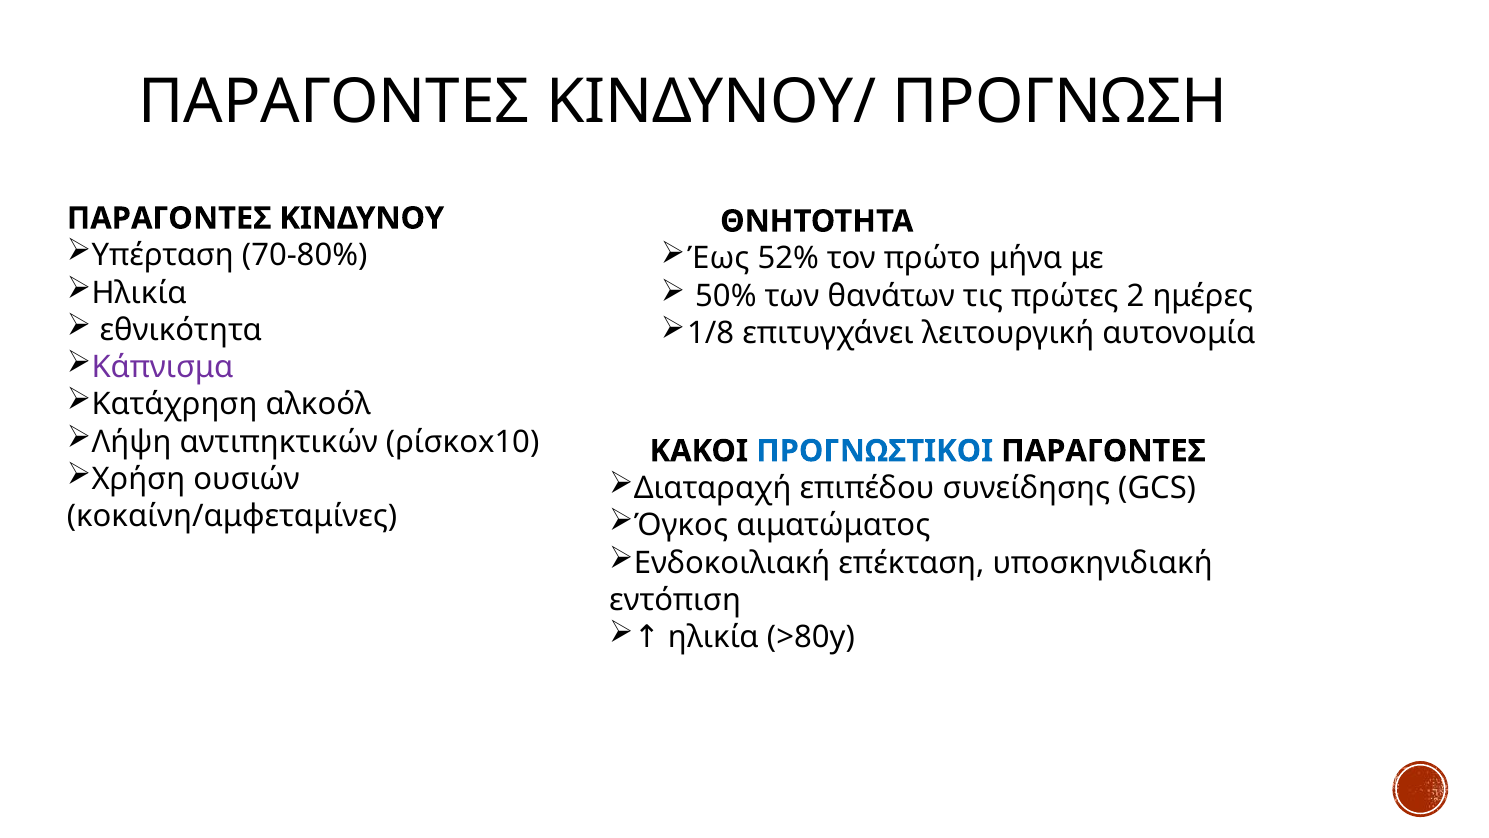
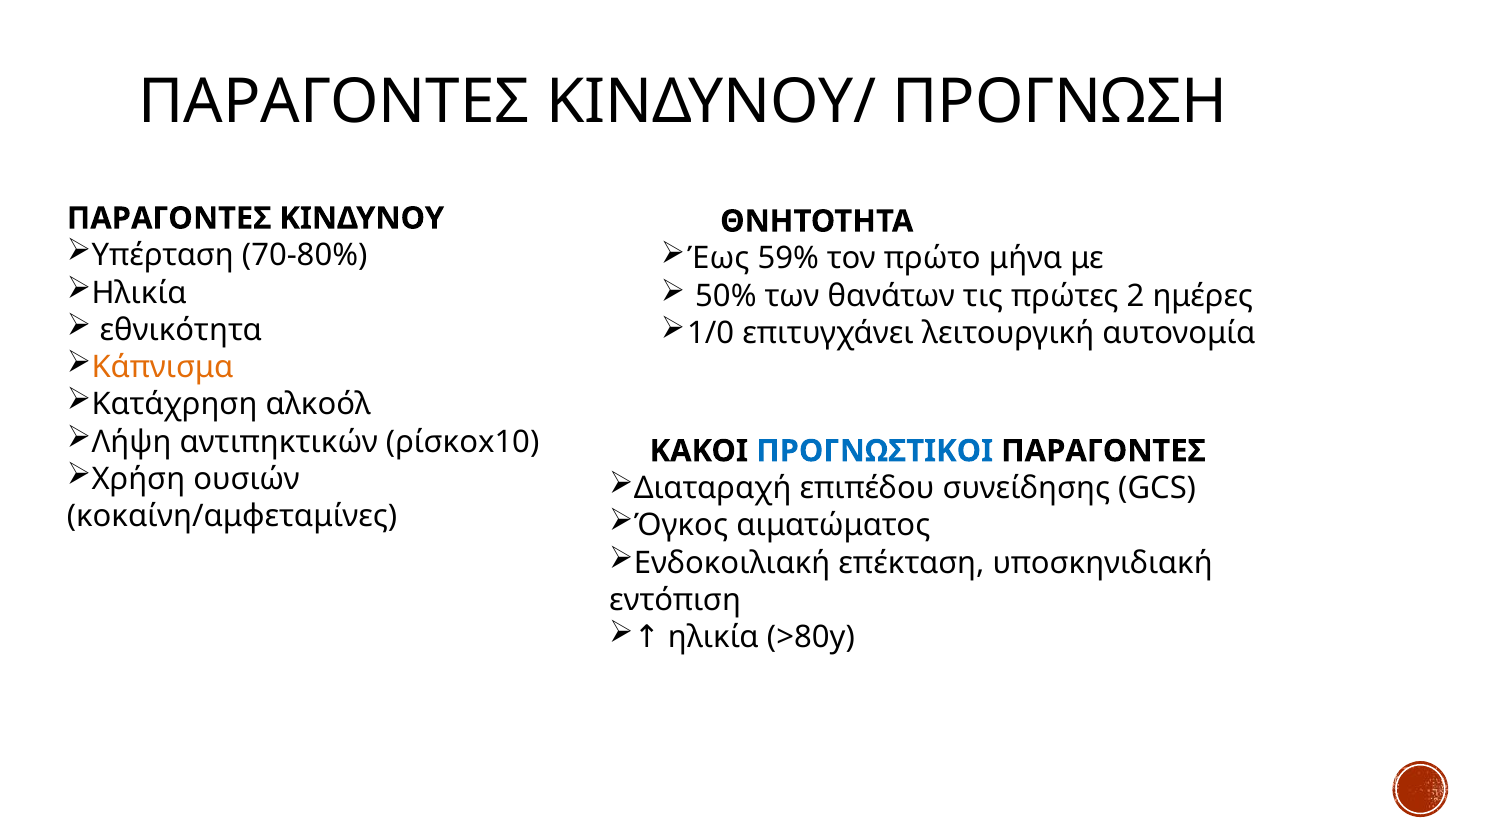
52%: 52% -> 59%
1/8: 1/8 -> 1/0
Κάπνισμα colour: purple -> orange
